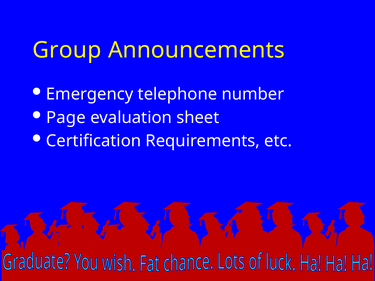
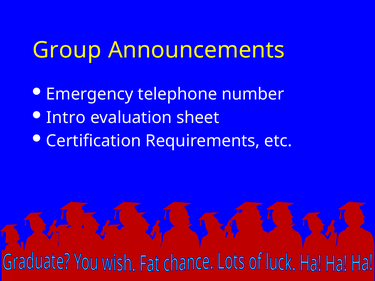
Page: Page -> Intro
